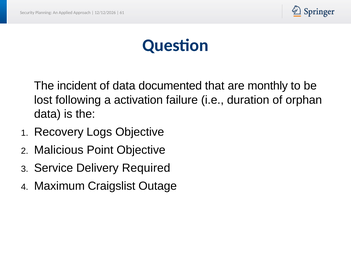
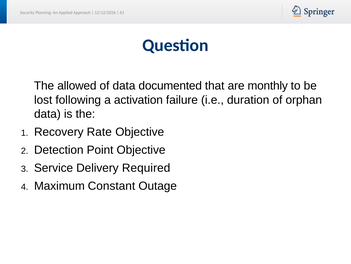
incident: incident -> allowed
Logs: Logs -> Rate
Malicious: Malicious -> Detection
Craigslist: Craigslist -> Constant
